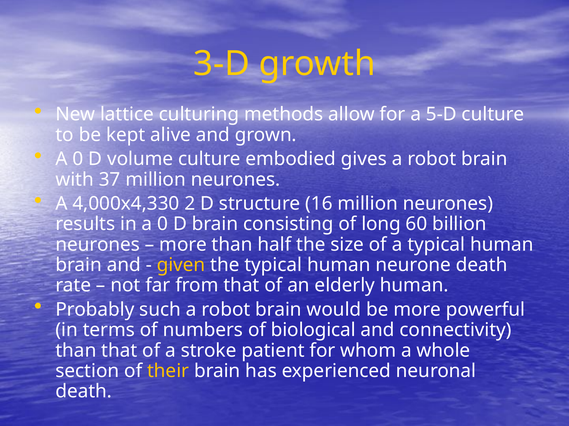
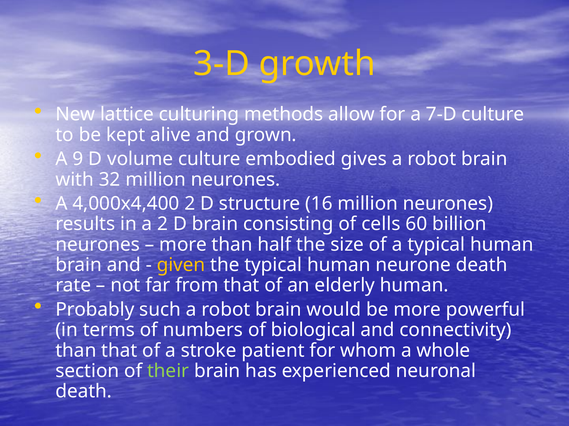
5-D: 5-D -> 7-D
0 at (78, 159): 0 -> 9
37: 37 -> 32
4,000x4,330: 4,000x4,330 -> 4,000x4,400
in a 0: 0 -> 2
long: long -> cells
their colour: yellow -> light green
